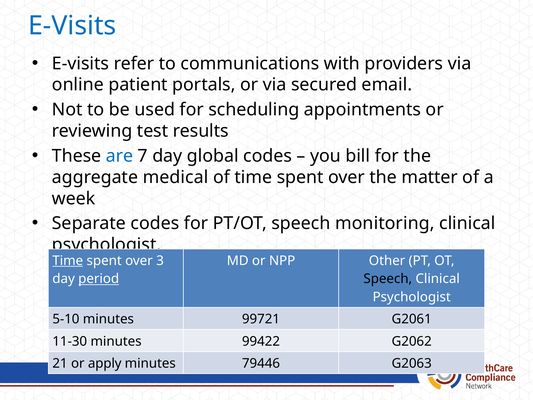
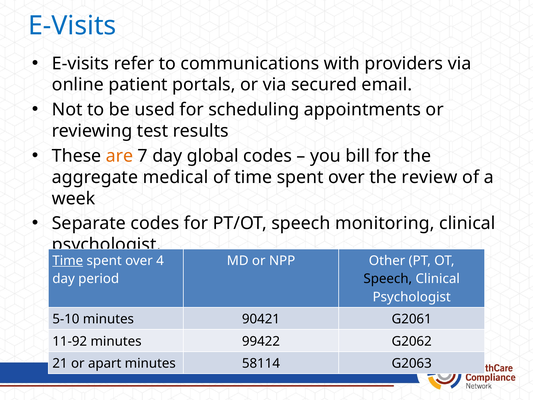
are colour: blue -> orange
matter: matter -> review
3: 3 -> 4
period underline: present -> none
99721: 99721 -> 90421
11-30: 11-30 -> 11-92
apply: apply -> apart
79446: 79446 -> 58114
